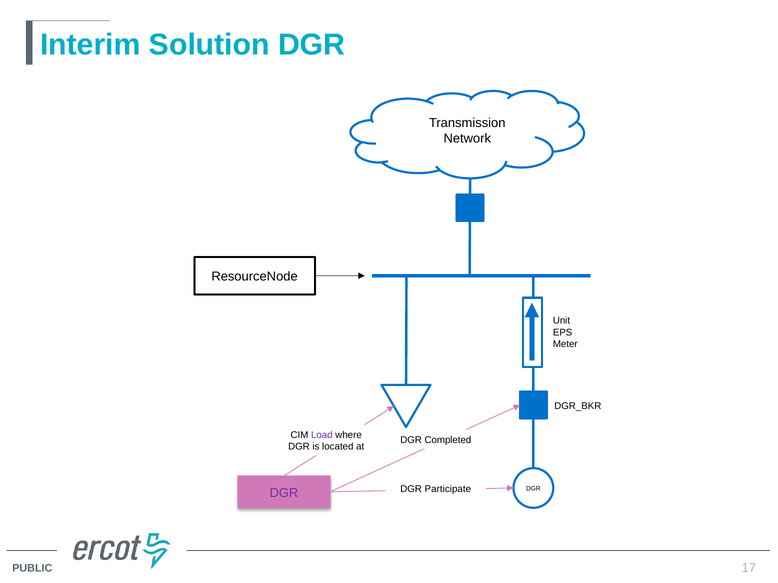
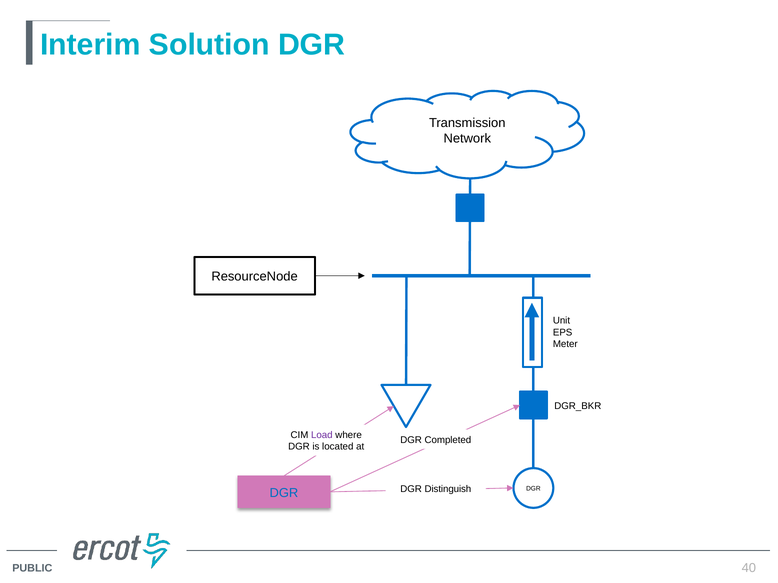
Participate: Participate -> Distinguish
DGR at (284, 493) colour: purple -> blue
17: 17 -> 40
